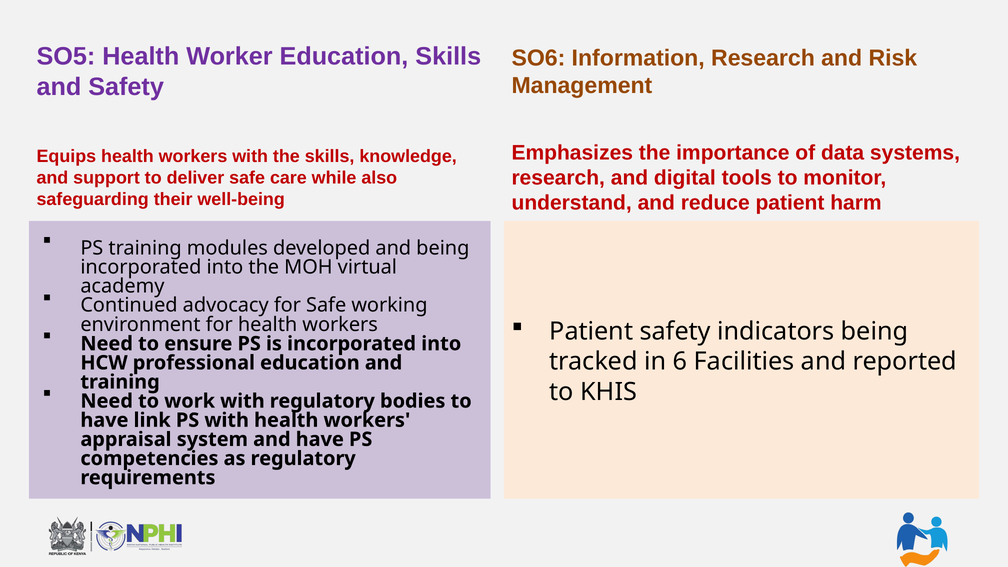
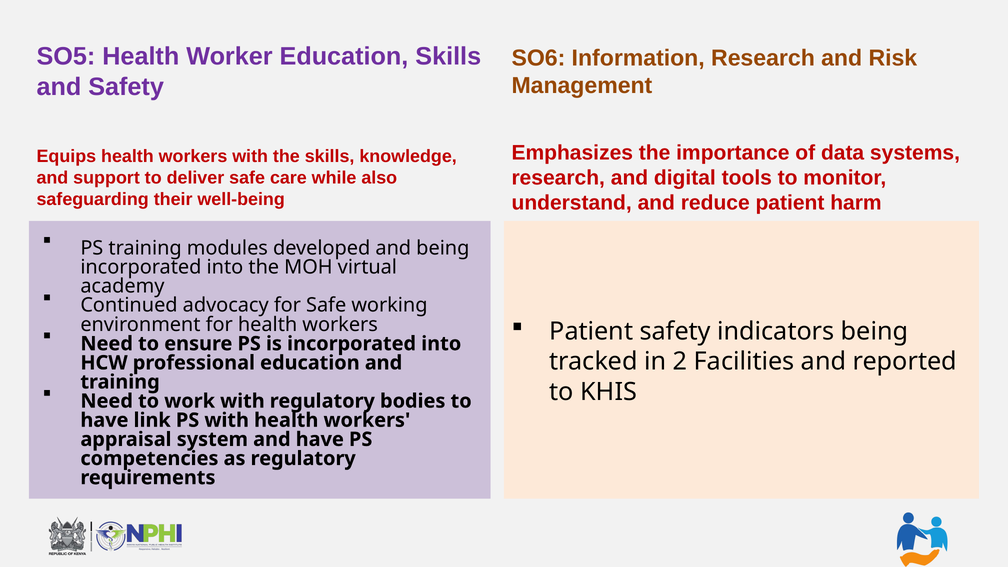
6: 6 -> 2
